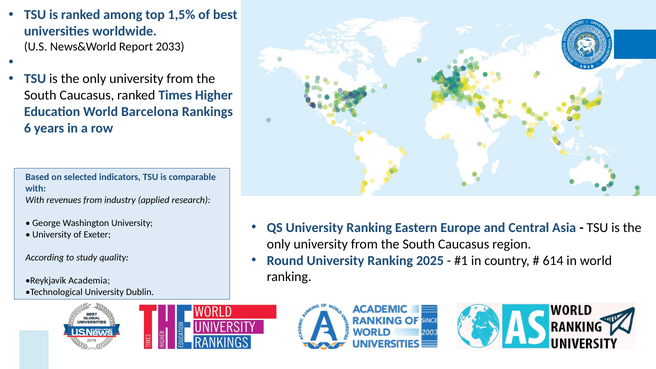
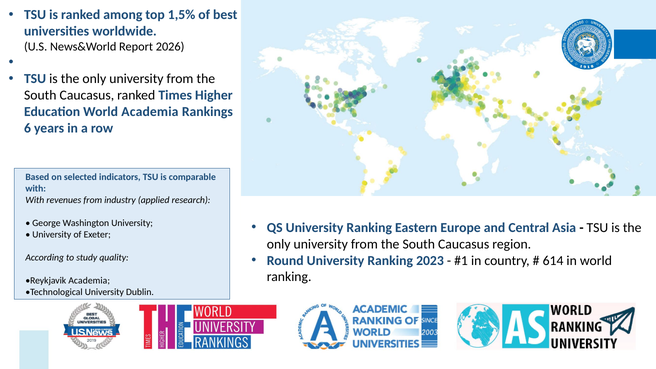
2033: 2033 -> 2026
World Barcelona: Barcelona -> Academia
2025: 2025 -> 2023
